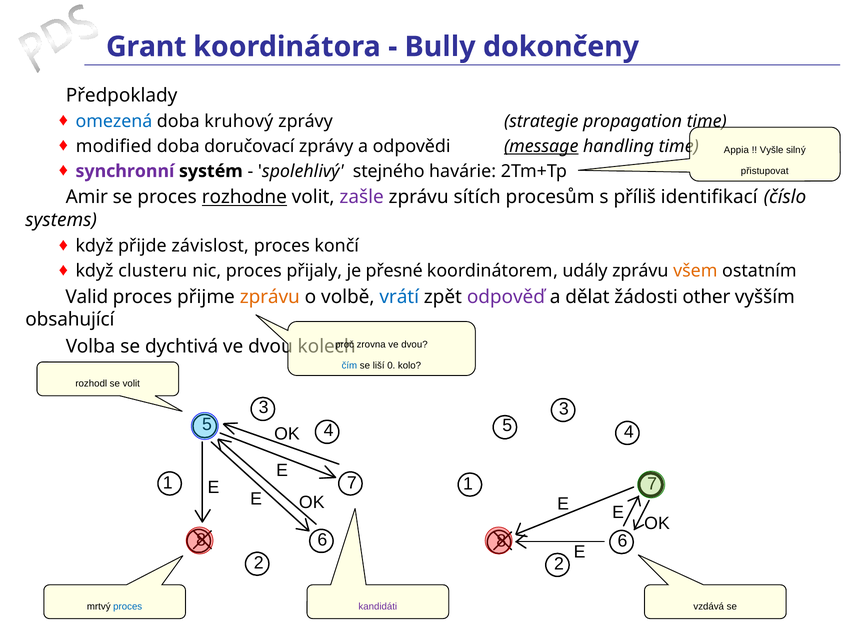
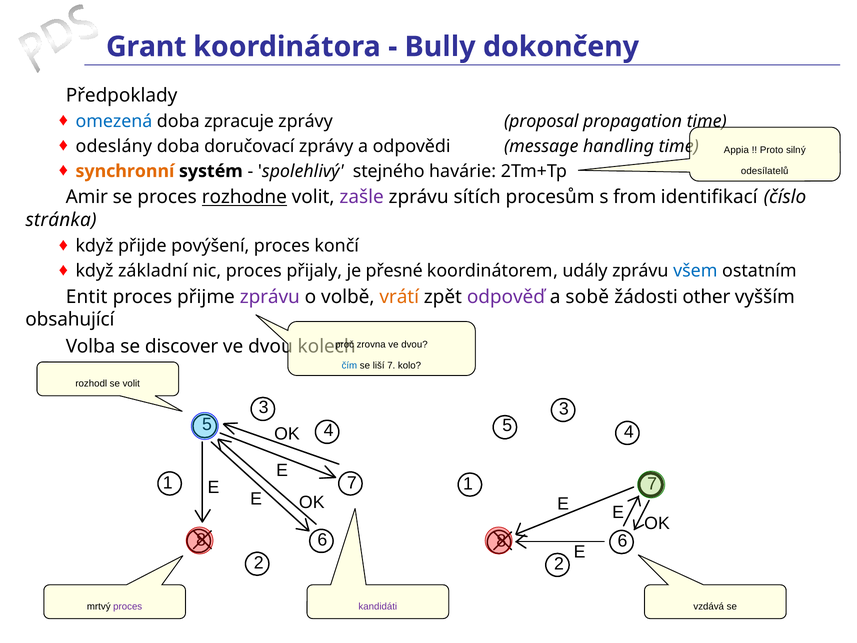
kruhový: kruhový -> zpracuje
strategie: strategie -> proposal
modified: modified -> odeslány
message underline: present -> none
Vyšle: Vyšle -> Proto
synchronní colour: purple -> orange
přistupovat: přistupovat -> odesílatelů
příliš: příliš -> from
systems: systems -> stránka
závislost: závislost -> povýšení
clusteru: clusteru -> základní
všem colour: orange -> blue
Valid: Valid -> Entit
zprávu at (270, 297) colour: orange -> purple
vrátí colour: blue -> orange
dělat: dělat -> sobě
dychtivá: dychtivá -> discover
liší 0: 0 -> 7
proces at (128, 606) colour: blue -> purple
